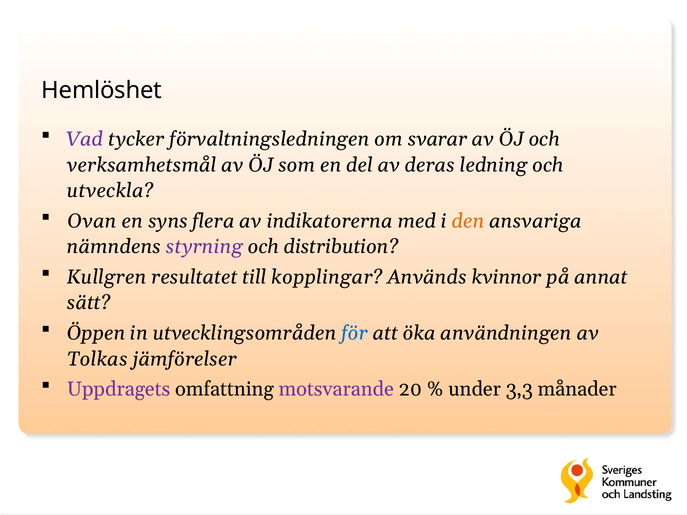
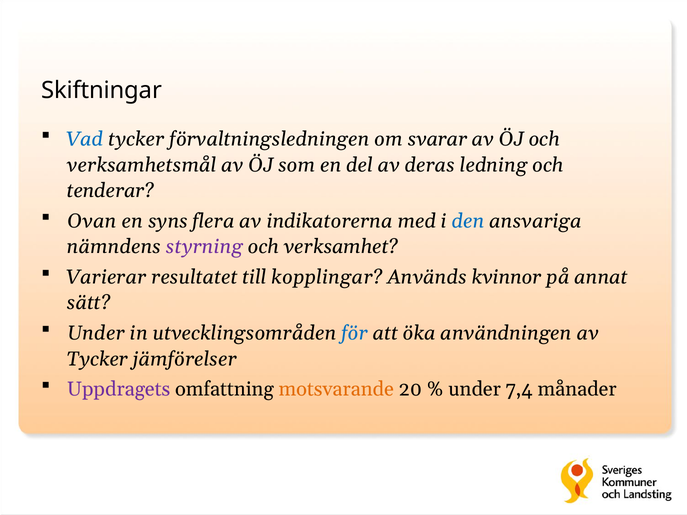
Hemlöshet: Hemlöshet -> Skiftningar
Vad colour: purple -> blue
utveckla: utveckla -> tenderar
den colour: orange -> blue
distribution: distribution -> verksamhet
Kullgren: Kullgren -> Varierar
Öppen at (96, 333): Öppen -> Under
Tolkas at (97, 359): Tolkas -> Tycker
motsvarande colour: purple -> orange
3,3: 3,3 -> 7,4
